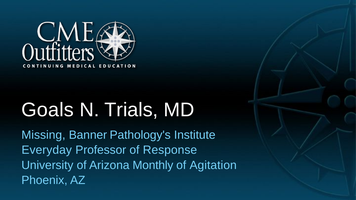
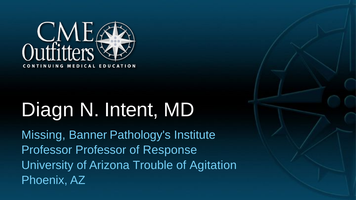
Goals: Goals -> Diagn
Trials: Trials -> Intent
Everyday at (47, 150): Everyday -> Professor
Monthly: Monthly -> Trouble
